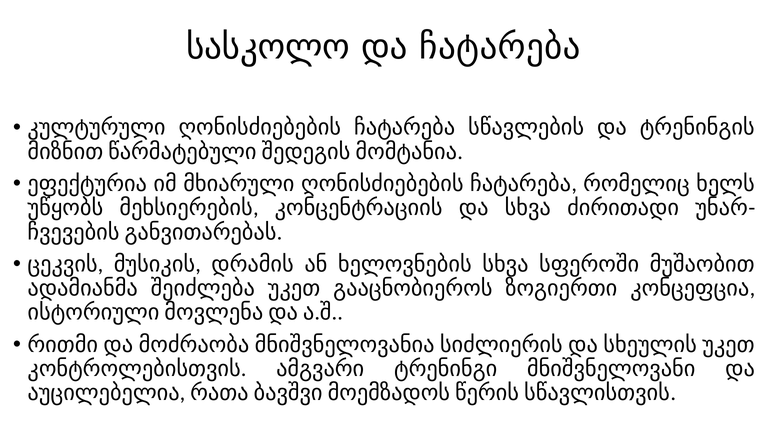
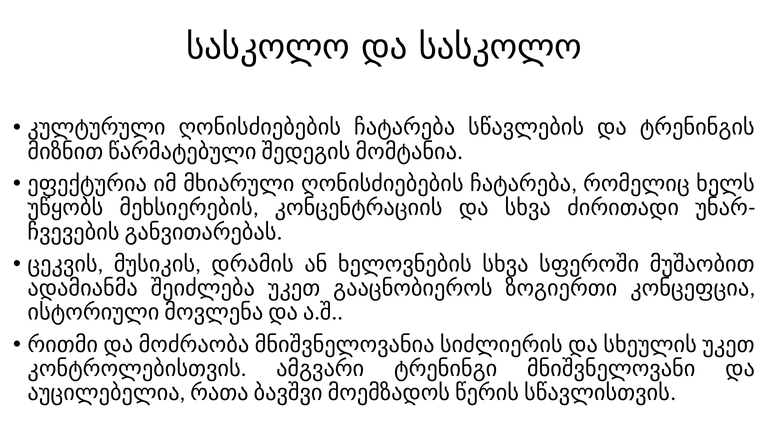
და ჩატარება: ჩატარება -> სასკოლო
